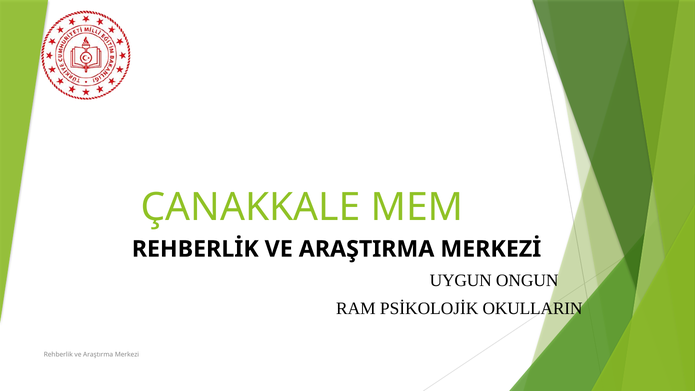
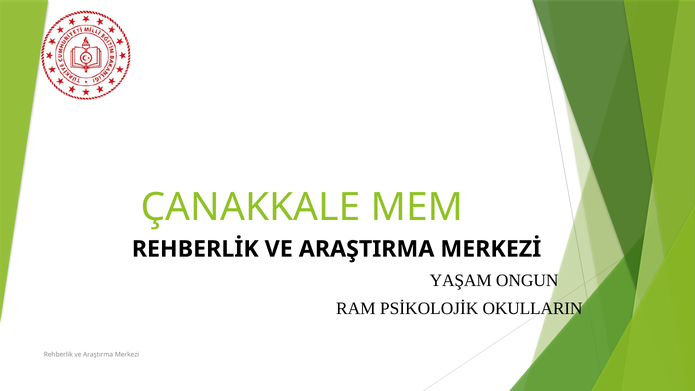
UYGUN: UYGUN -> YAŞAM
